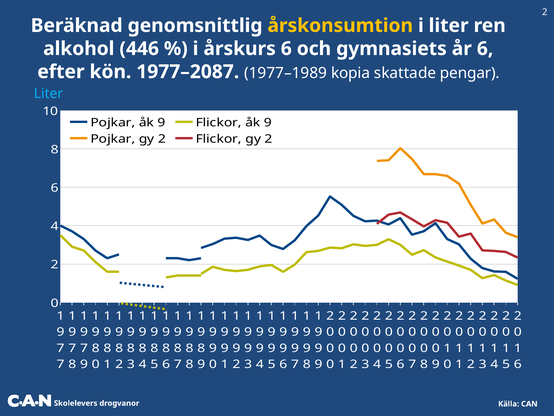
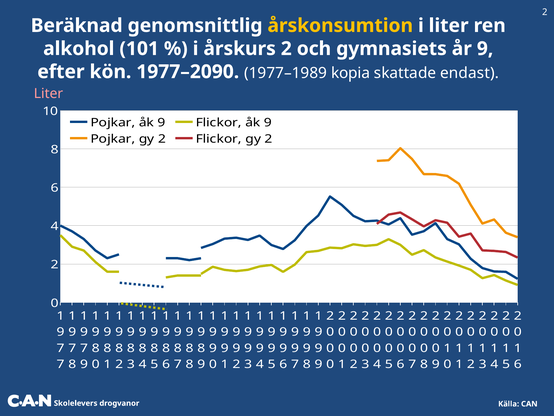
446: 446 -> 101
årskurs 6: 6 -> 2
år 6: 6 -> 9
1977–2087: 1977–2087 -> 1977–2090
pengar: pengar -> endast
Liter at (48, 93) colour: light blue -> pink
